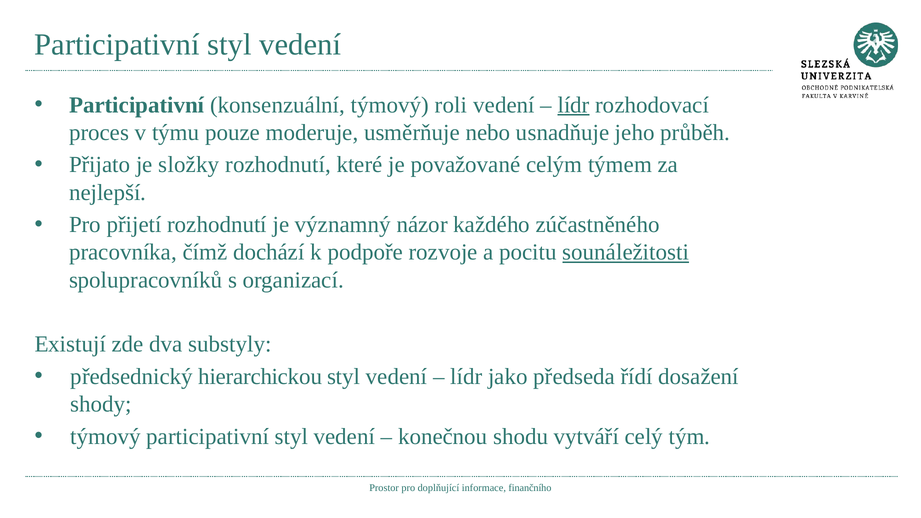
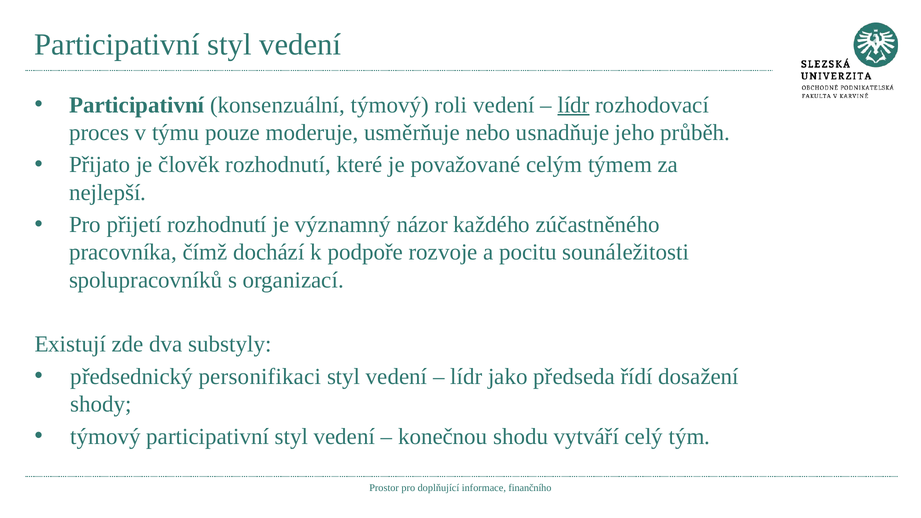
složky: složky -> člověk
sounáležitosti underline: present -> none
hierarchickou: hierarchickou -> personifikaci
